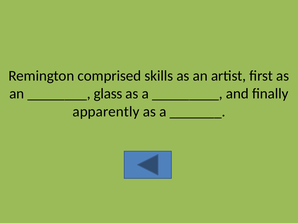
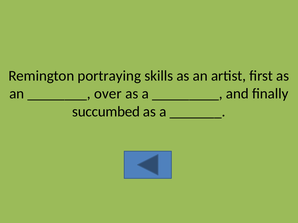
comprised: comprised -> portraying
glass: glass -> over
apparently: apparently -> succumbed
